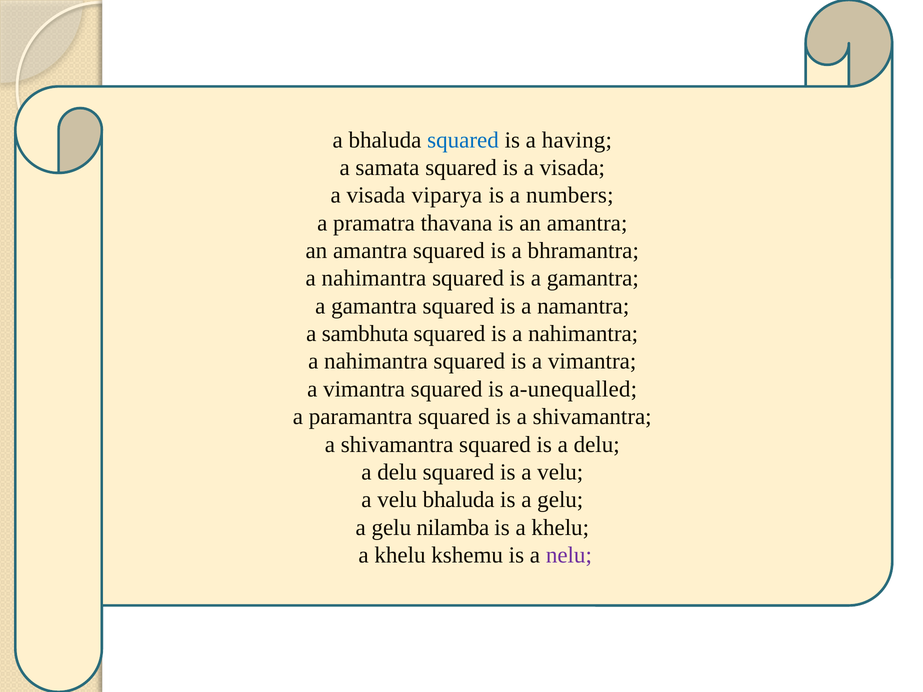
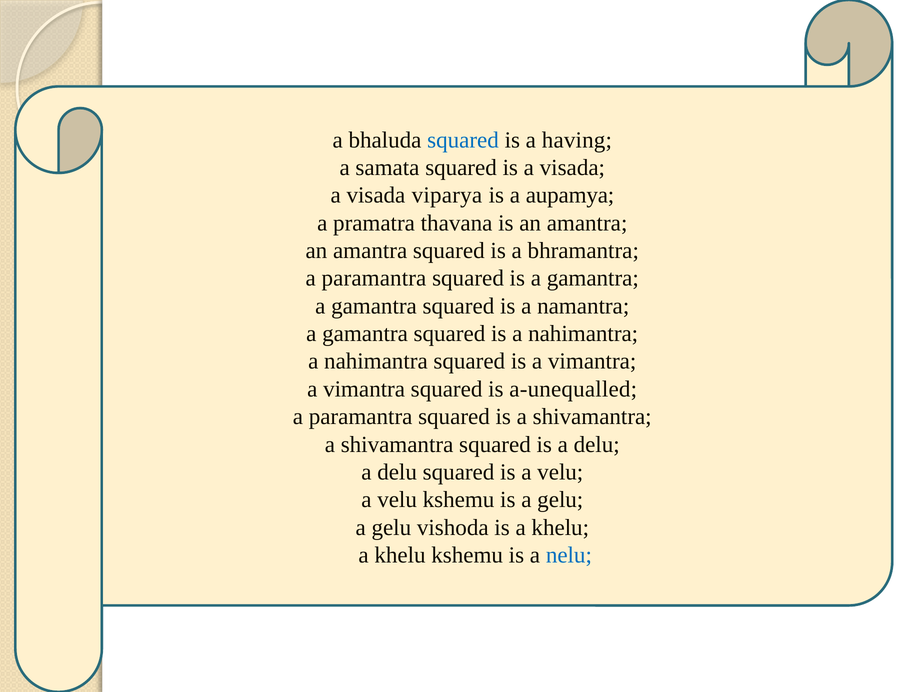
numbers: numbers -> aupamya
nahimantra at (374, 278): nahimantra -> paramantra
sambhuta at (365, 334): sambhuta -> gamantra
velu bhaluda: bhaluda -> kshemu
nilamba: nilamba -> vishoda
nelu colour: purple -> blue
